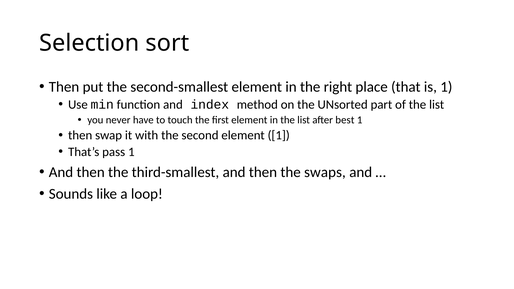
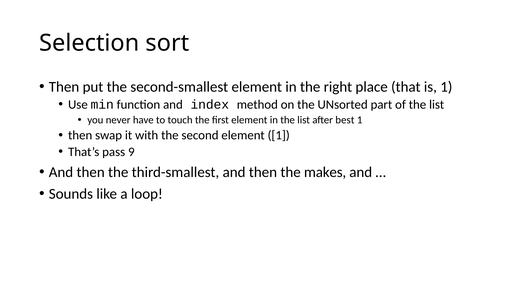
pass 1: 1 -> 9
swaps: swaps -> makes
